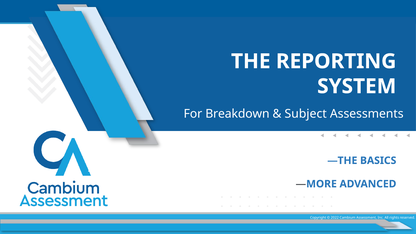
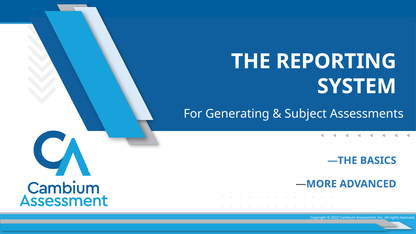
Breakdown: Breakdown -> Generating
